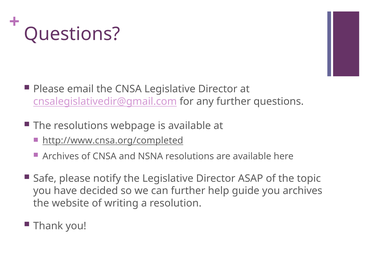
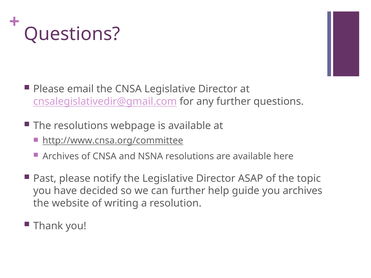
http://www.cnsa.org/completed: http://www.cnsa.org/completed -> http://www.cnsa.org/committee
Safe: Safe -> Past
